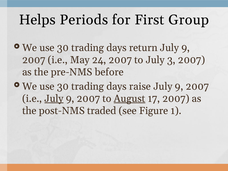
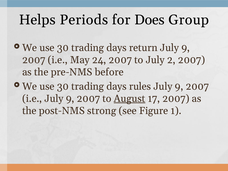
First: First -> Does
3: 3 -> 2
raise: raise -> rules
July at (54, 98) underline: present -> none
traded: traded -> strong
